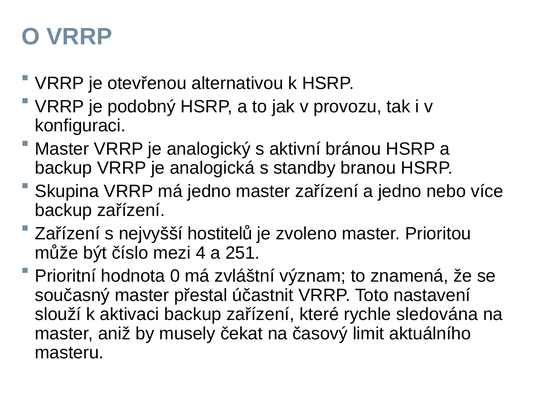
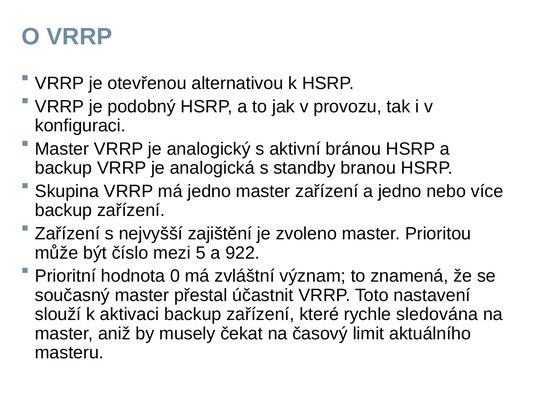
hostitelů: hostitelů -> zajištění
4: 4 -> 5
251: 251 -> 922
